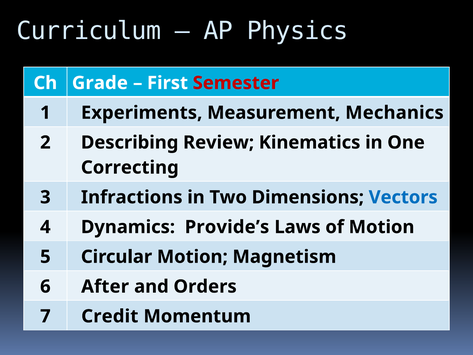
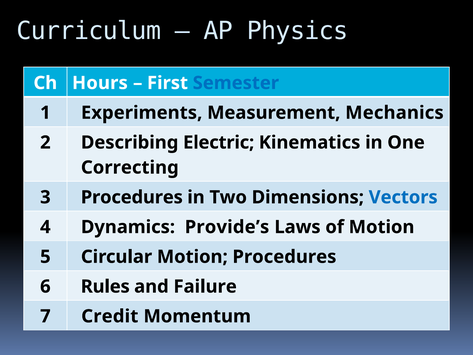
Grade: Grade -> Hours
Semester colour: red -> blue
Review: Review -> Electric
3 Infractions: Infractions -> Procedures
Motion Magnetism: Magnetism -> Procedures
After: After -> Rules
Orders: Orders -> Failure
